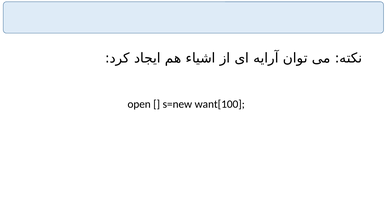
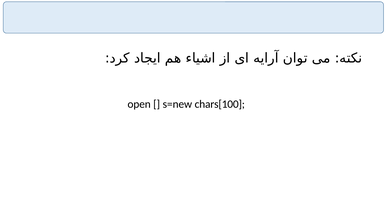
want[100: want[100 -> chars[100
